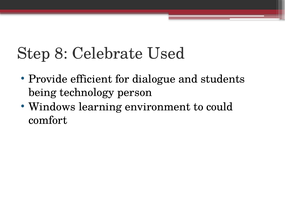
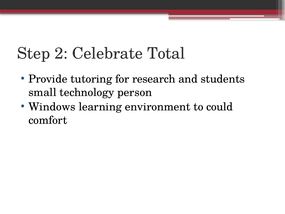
8: 8 -> 2
Used: Used -> Total
efficient: efficient -> tutoring
dialogue: dialogue -> research
being: being -> small
